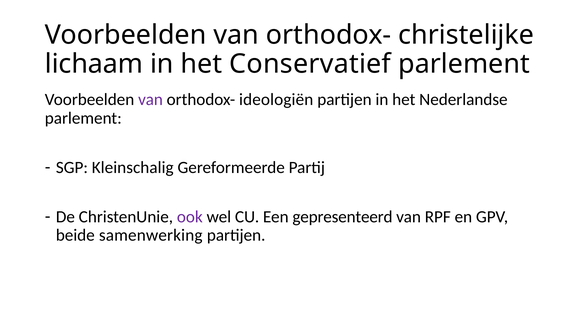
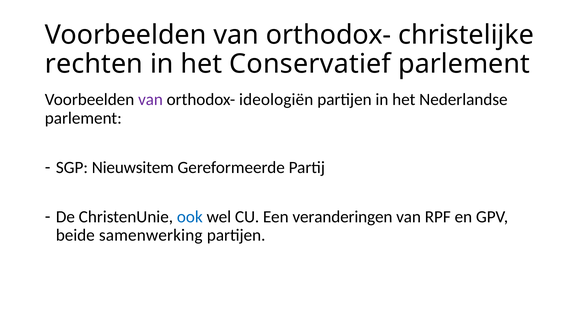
lichaam: lichaam -> rechten
Kleinschalig: Kleinschalig -> Nieuwsitem
ook colour: purple -> blue
gepresenteerd: gepresenteerd -> veranderingen
